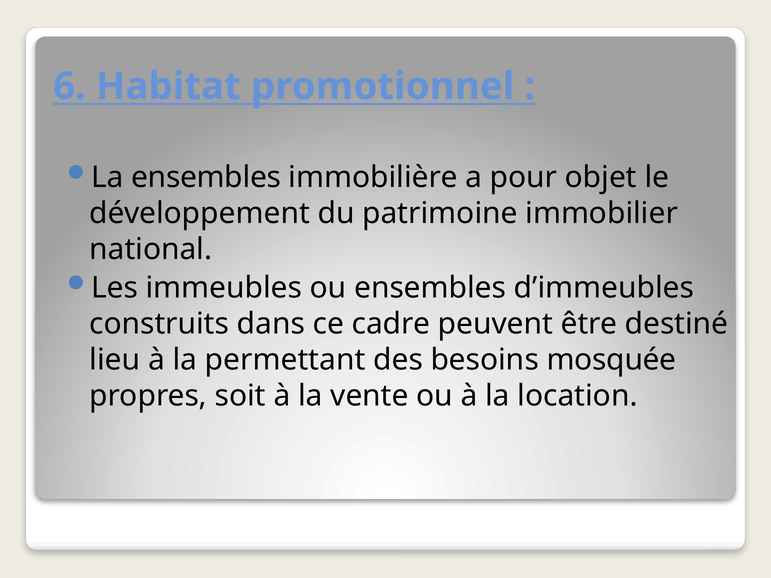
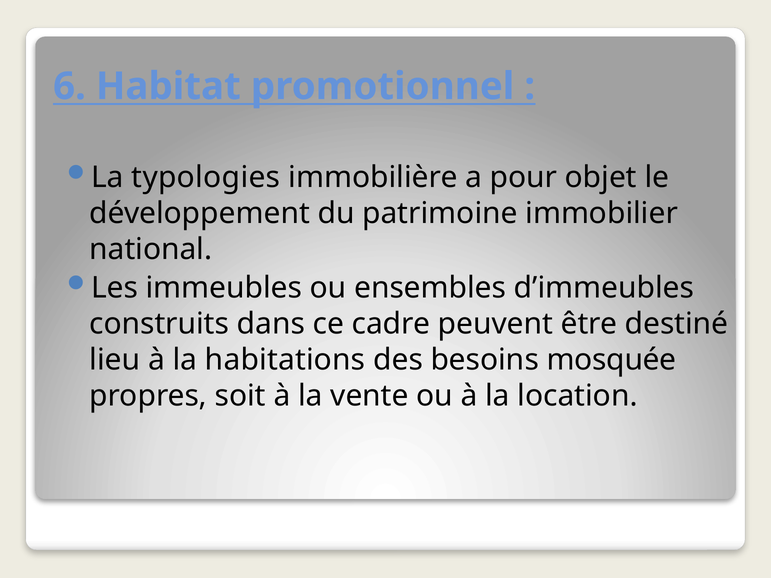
La ensembles: ensembles -> typologies
permettant: permettant -> habitations
